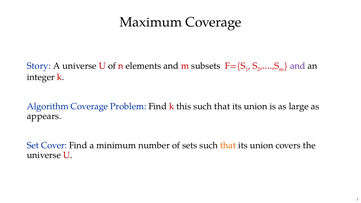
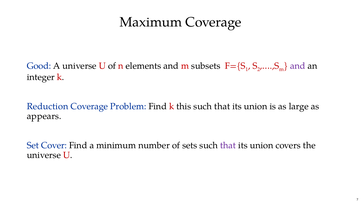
Story: Story -> Good
Algorithm: Algorithm -> Reduction
that at (228, 146) colour: orange -> purple
